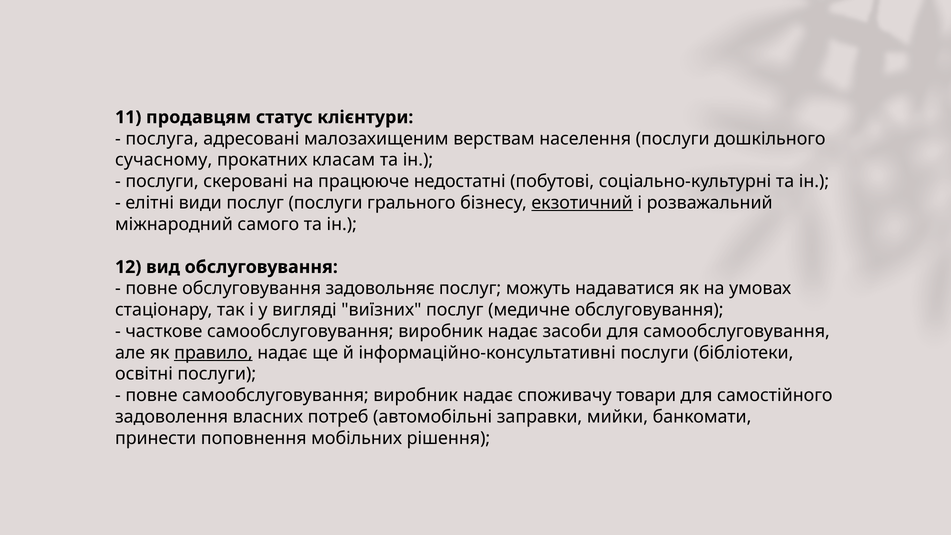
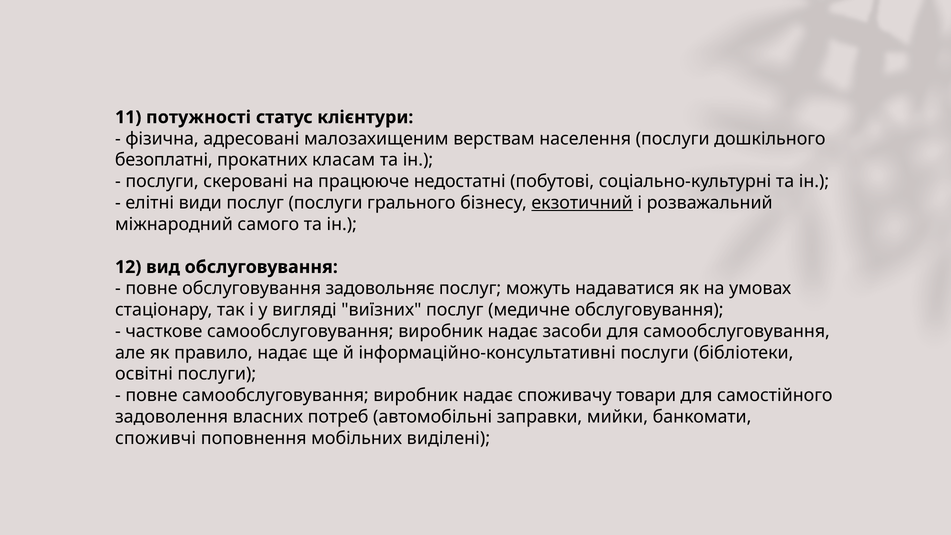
продавцям: продавцям -> потужності
послуга: послуга -> фізична
сучасному: сучасному -> безоплатні
правило underline: present -> none
принести: принести -> споживчі
рішення: рішення -> виділені
